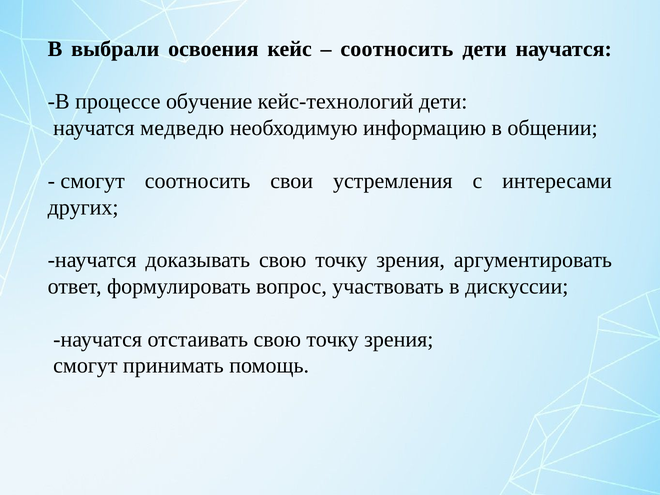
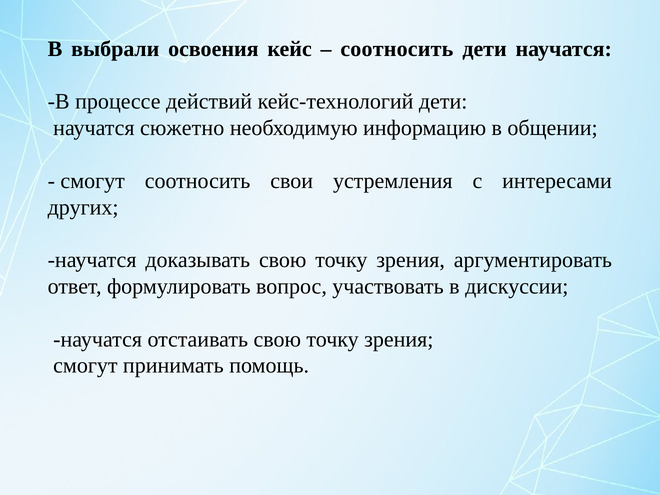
обучение: обучение -> действий
медведю: медведю -> сюжетно
